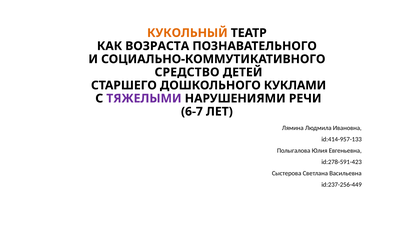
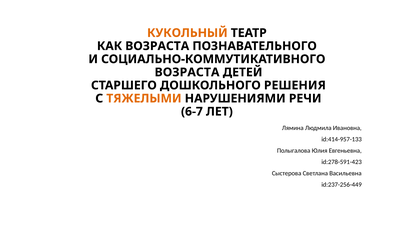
СРЕДСТВО at (187, 72): СРЕДСТВО -> ВОЗРАСТА
КУКЛАМИ: КУКЛАМИ -> РЕШЕНИЯ
ТЯЖЕЛЫМИ colour: purple -> orange
